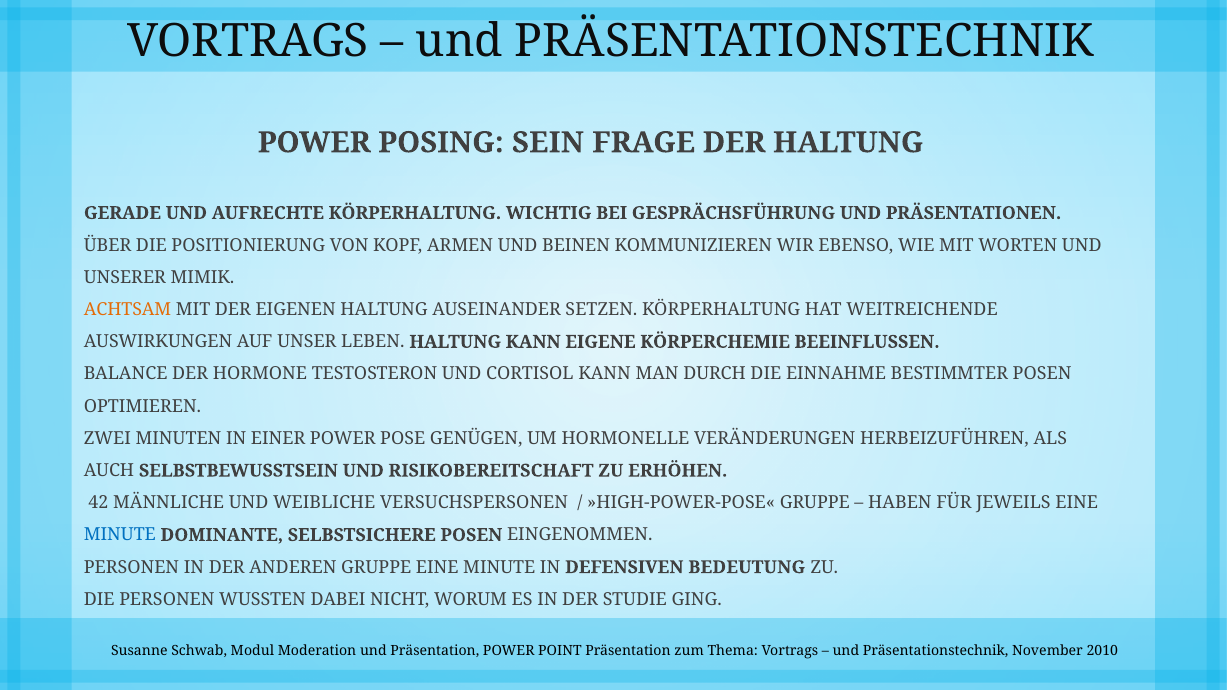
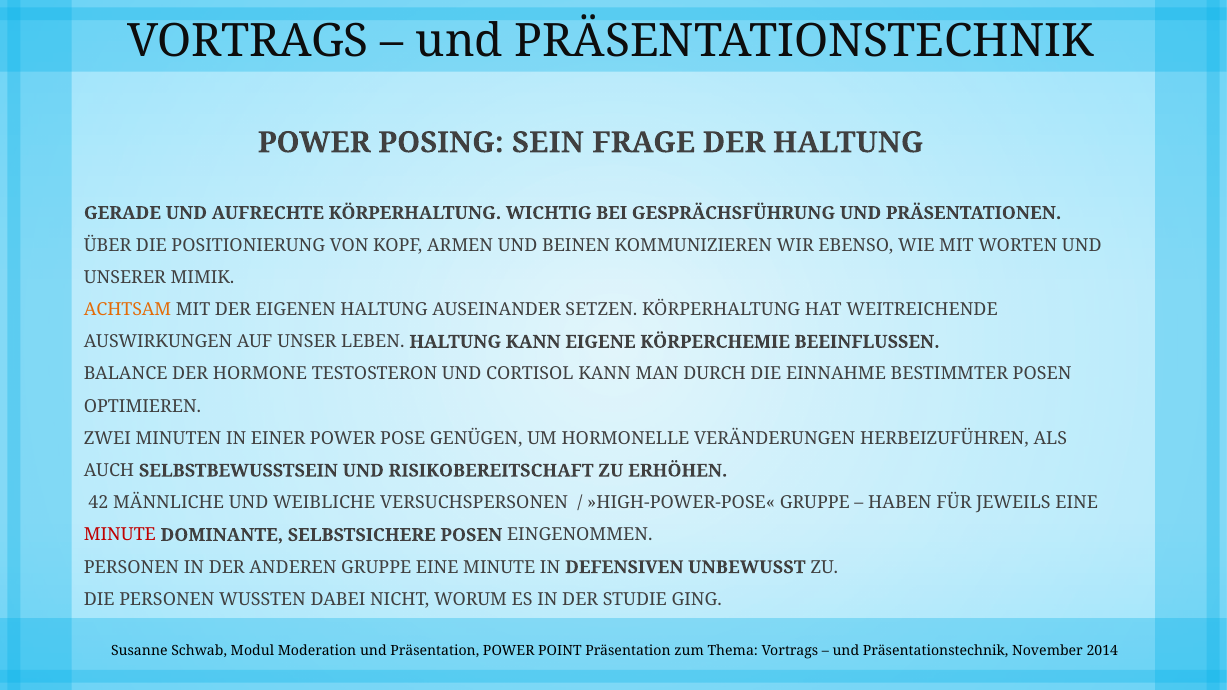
MINUTE at (120, 535) colour: blue -> red
BEDEUTUNG: BEDEUTUNG -> UNBEWUSST
2010: 2010 -> 2014
